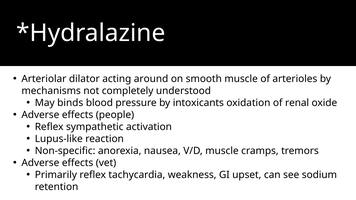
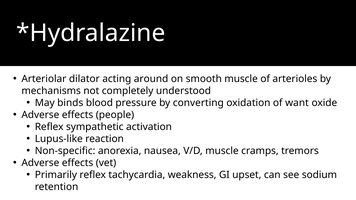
intoxicants: intoxicants -> converting
renal: renal -> want
